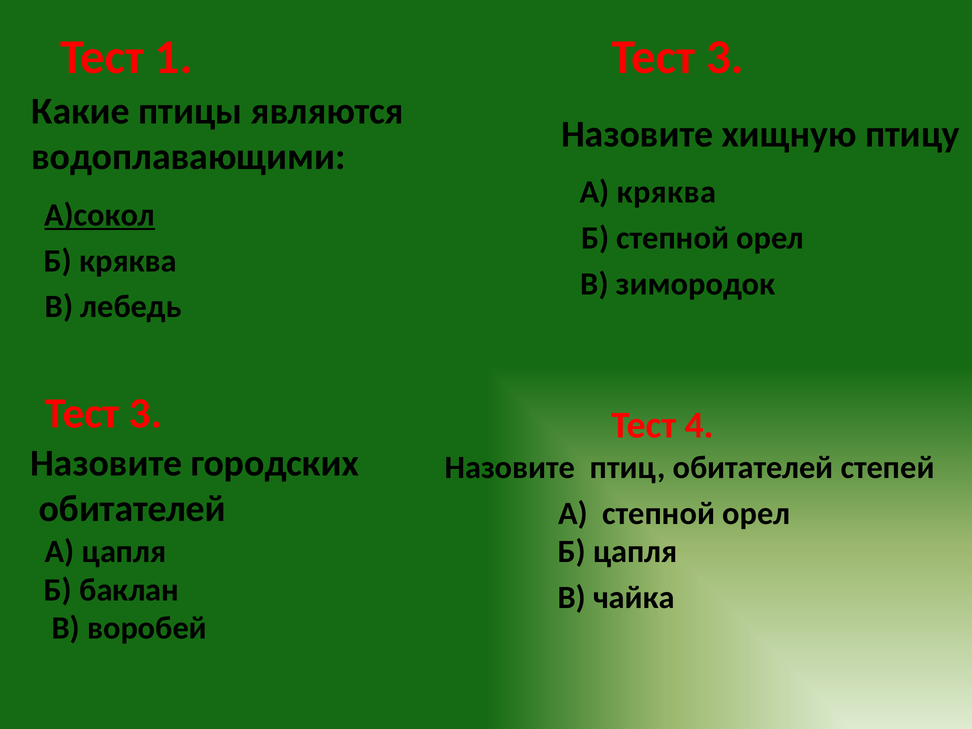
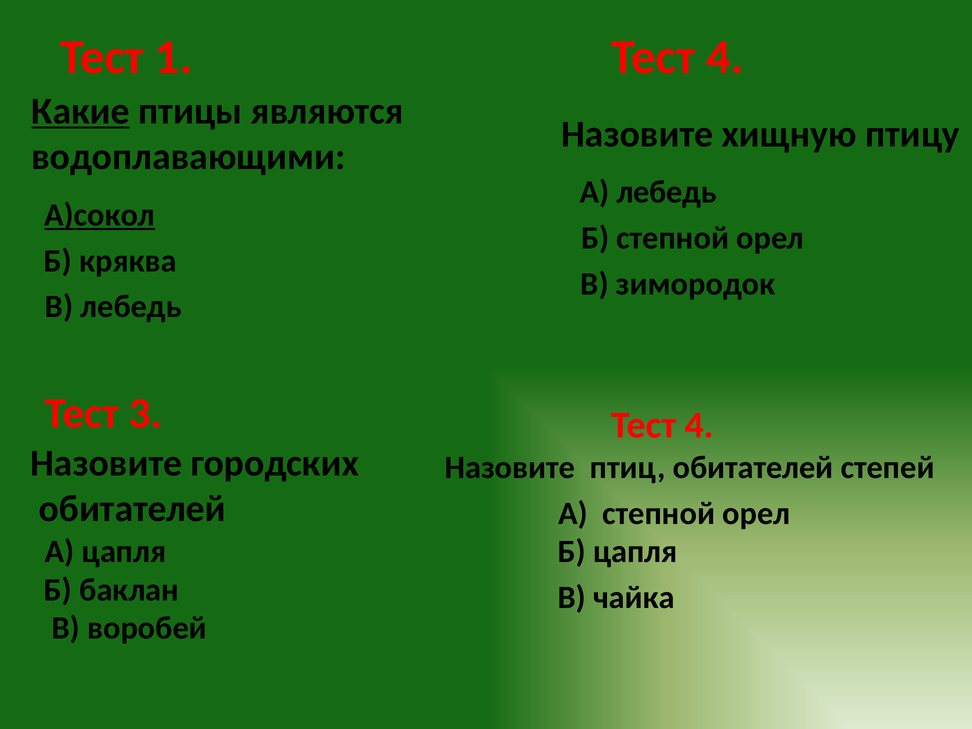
3 at (725, 57): 3 -> 4
Какие underline: none -> present
А кряква: кряква -> лебедь
